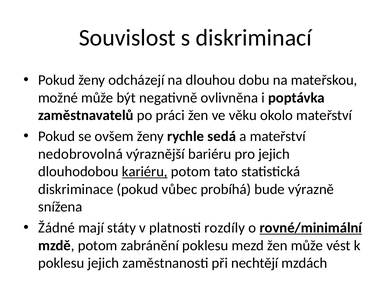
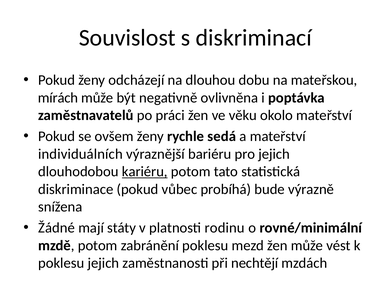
možné: možné -> mírách
nedobrovolná: nedobrovolná -> individuálních
rozdíly: rozdíly -> rodinu
rovné/minimální underline: present -> none
